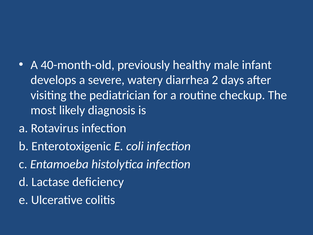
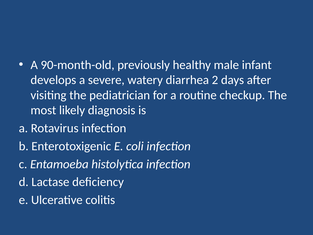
40-month-old: 40-month-old -> 90-month-old
